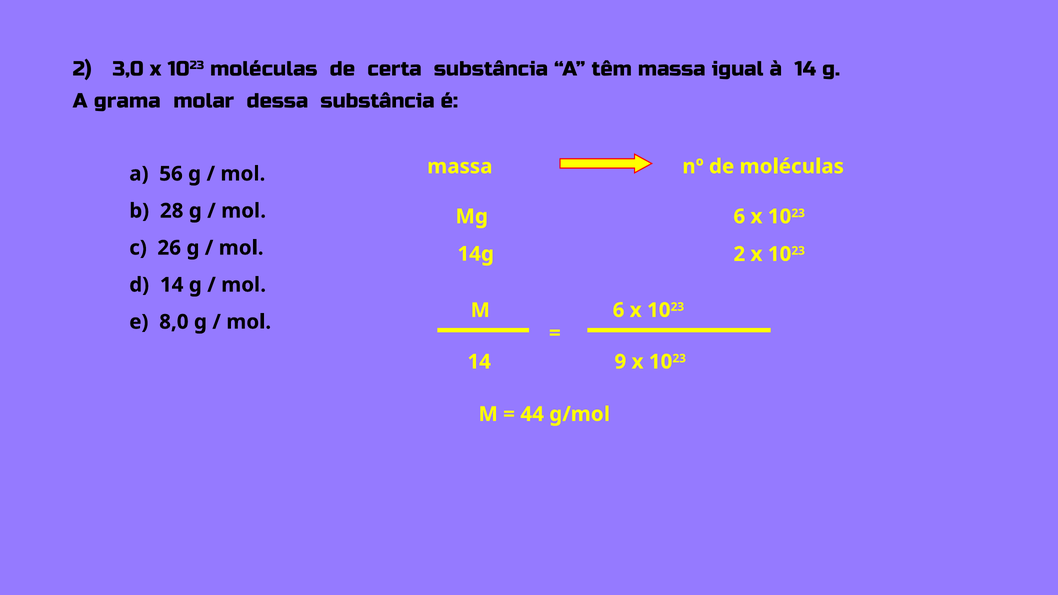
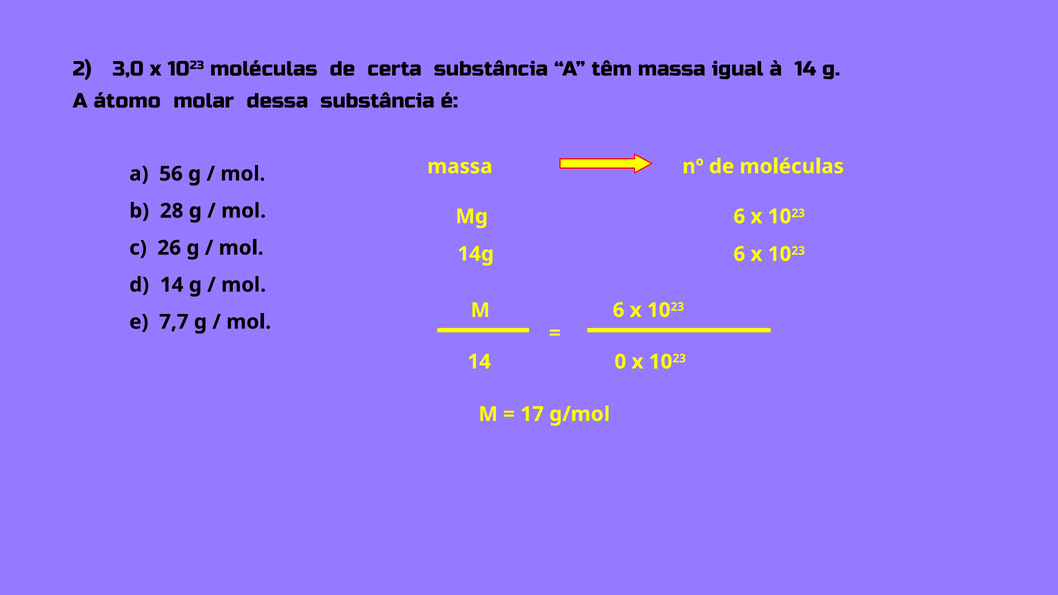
grama: grama -> átomo
14g 2: 2 -> 6
8,0: 8,0 -> 7,7
9: 9 -> 0
44: 44 -> 17
